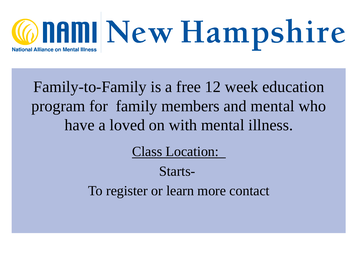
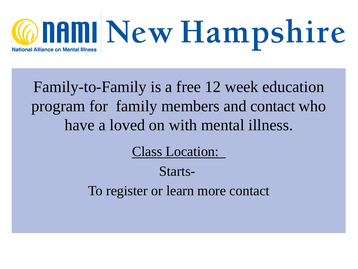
and mental: mental -> contact
